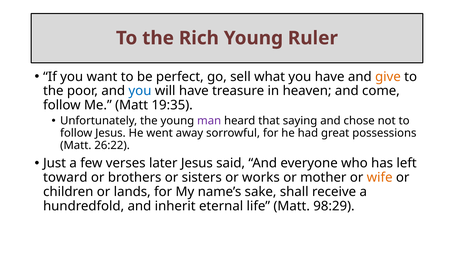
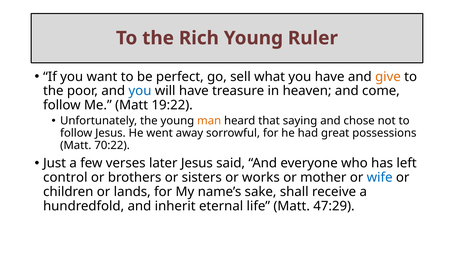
19:35: 19:35 -> 19:22
man colour: purple -> orange
26:22: 26:22 -> 70:22
toward: toward -> control
wife colour: orange -> blue
98:29: 98:29 -> 47:29
